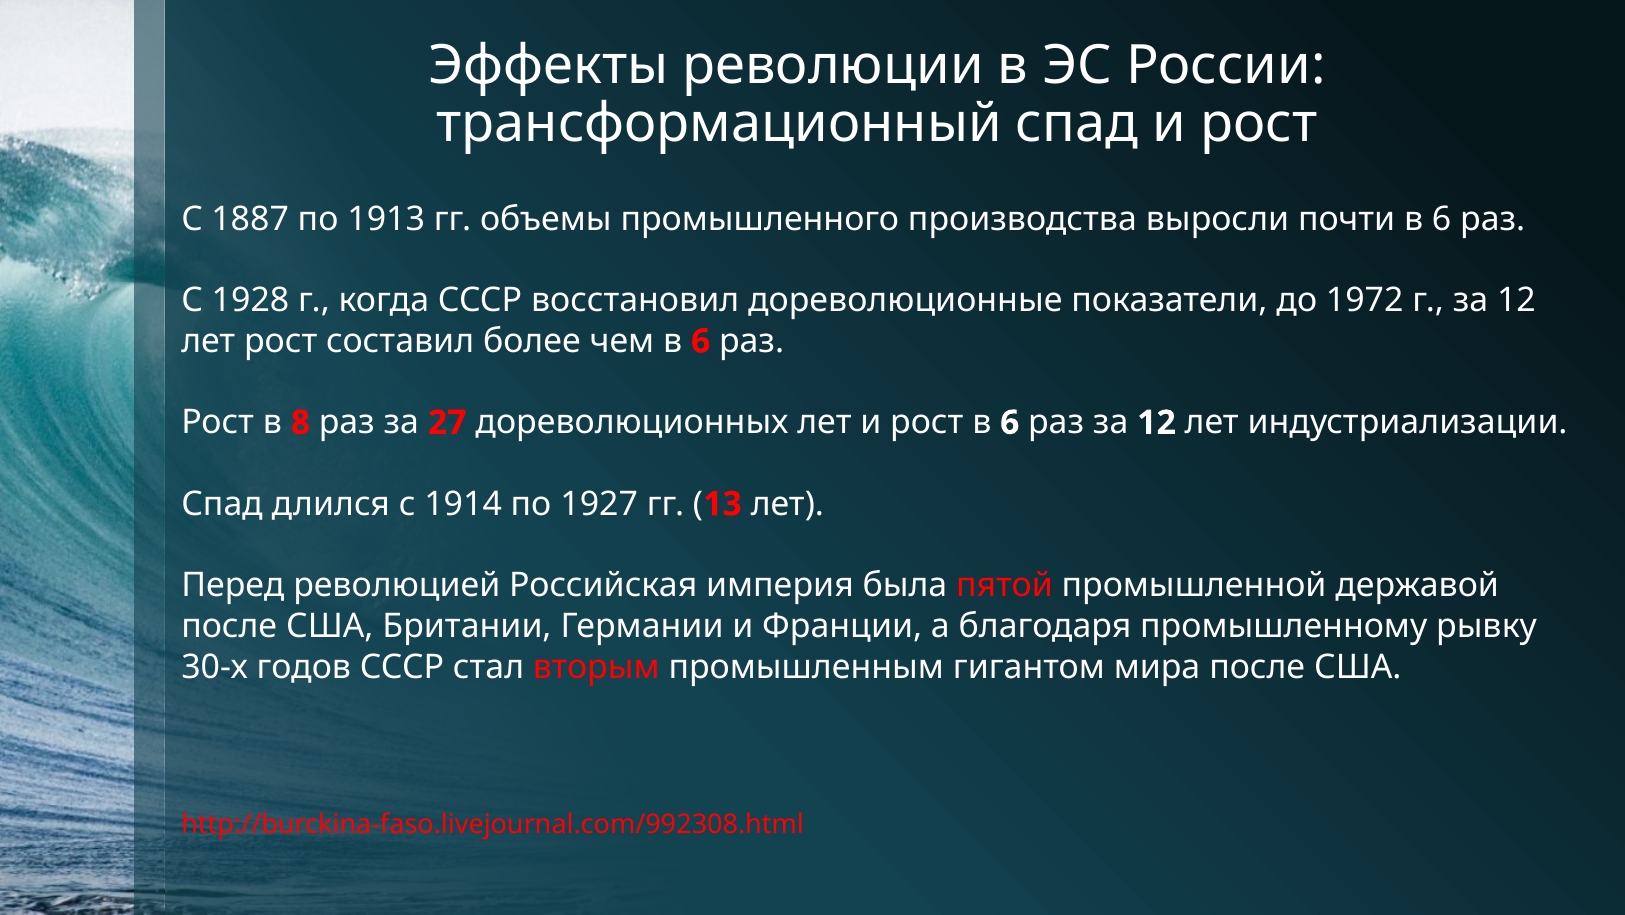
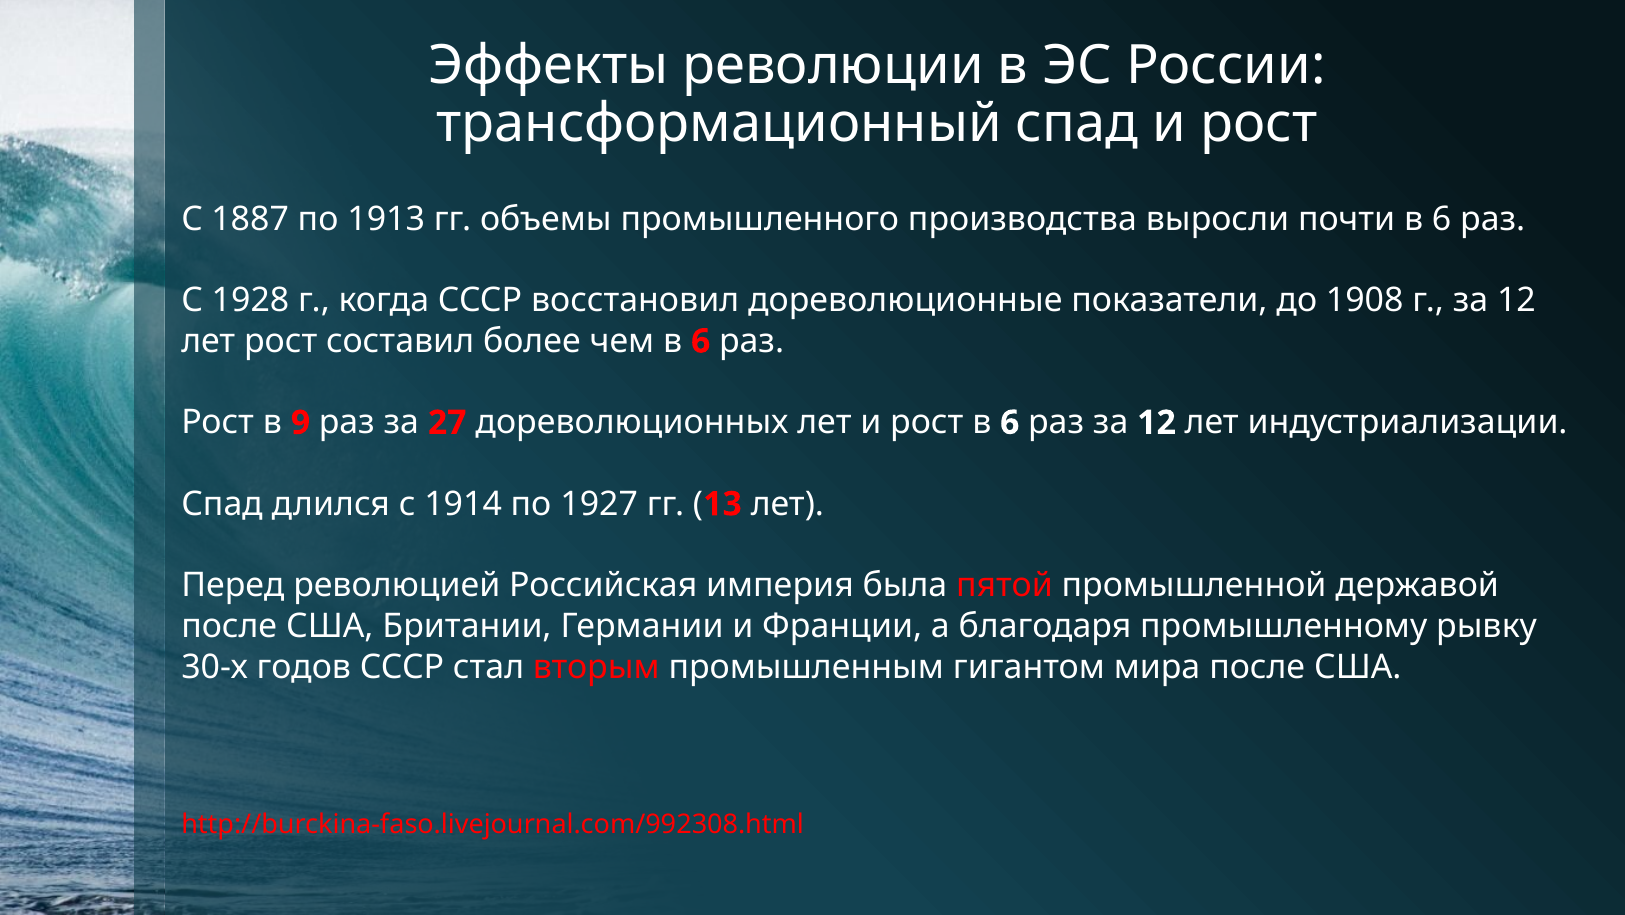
1972: 1972 -> 1908
8: 8 -> 9
